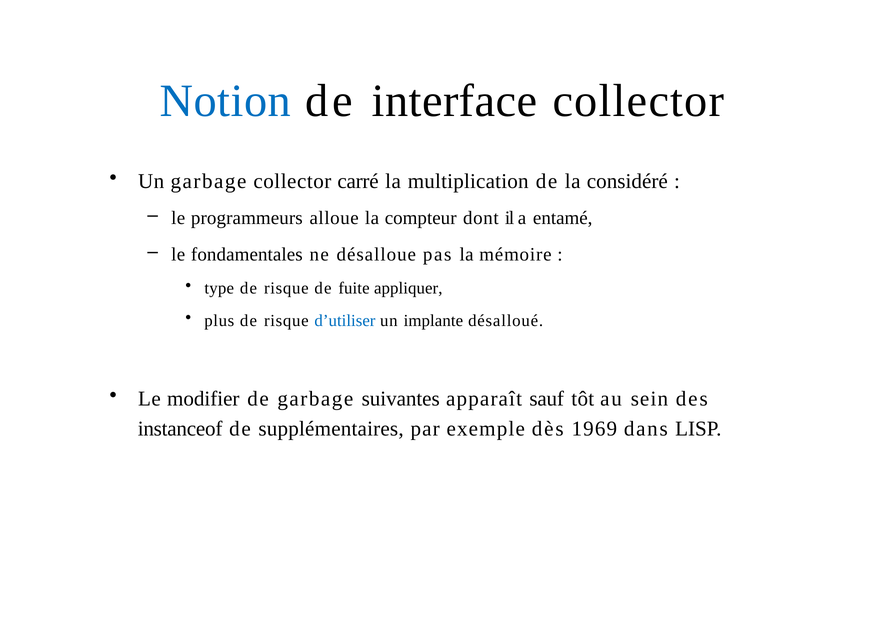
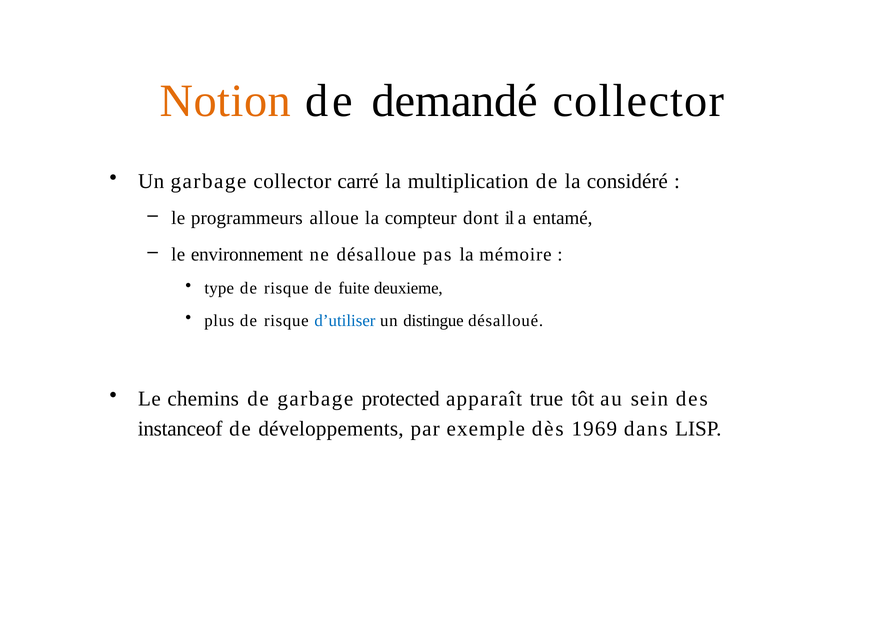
Notion colour: blue -> orange
interface: interface -> demandé
fondamentales: fondamentales -> environnement
appliquer: appliquer -> deuxieme
implante: implante -> distingue
modifier: modifier -> chemins
suivantes: suivantes -> protected
sauf: sauf -> true
supplémentaires: supplémentaires -> développements
